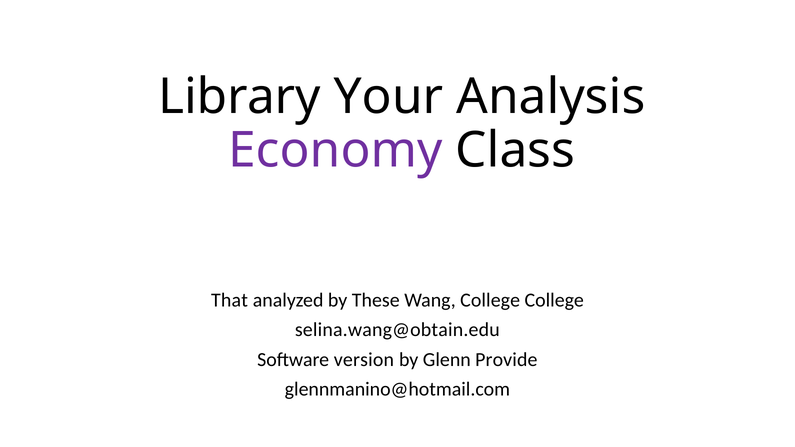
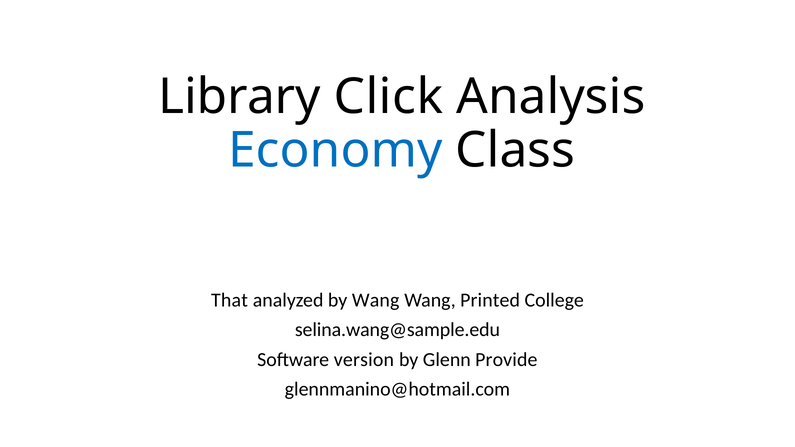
Your: Your -> Click
Economy colour: purple -> blue
by These: These -> Wang
Wang College: College -> Printed
selina.wang@obtain.edu: selina.wang@obtain.edu -> selina.wang@sample.edu
